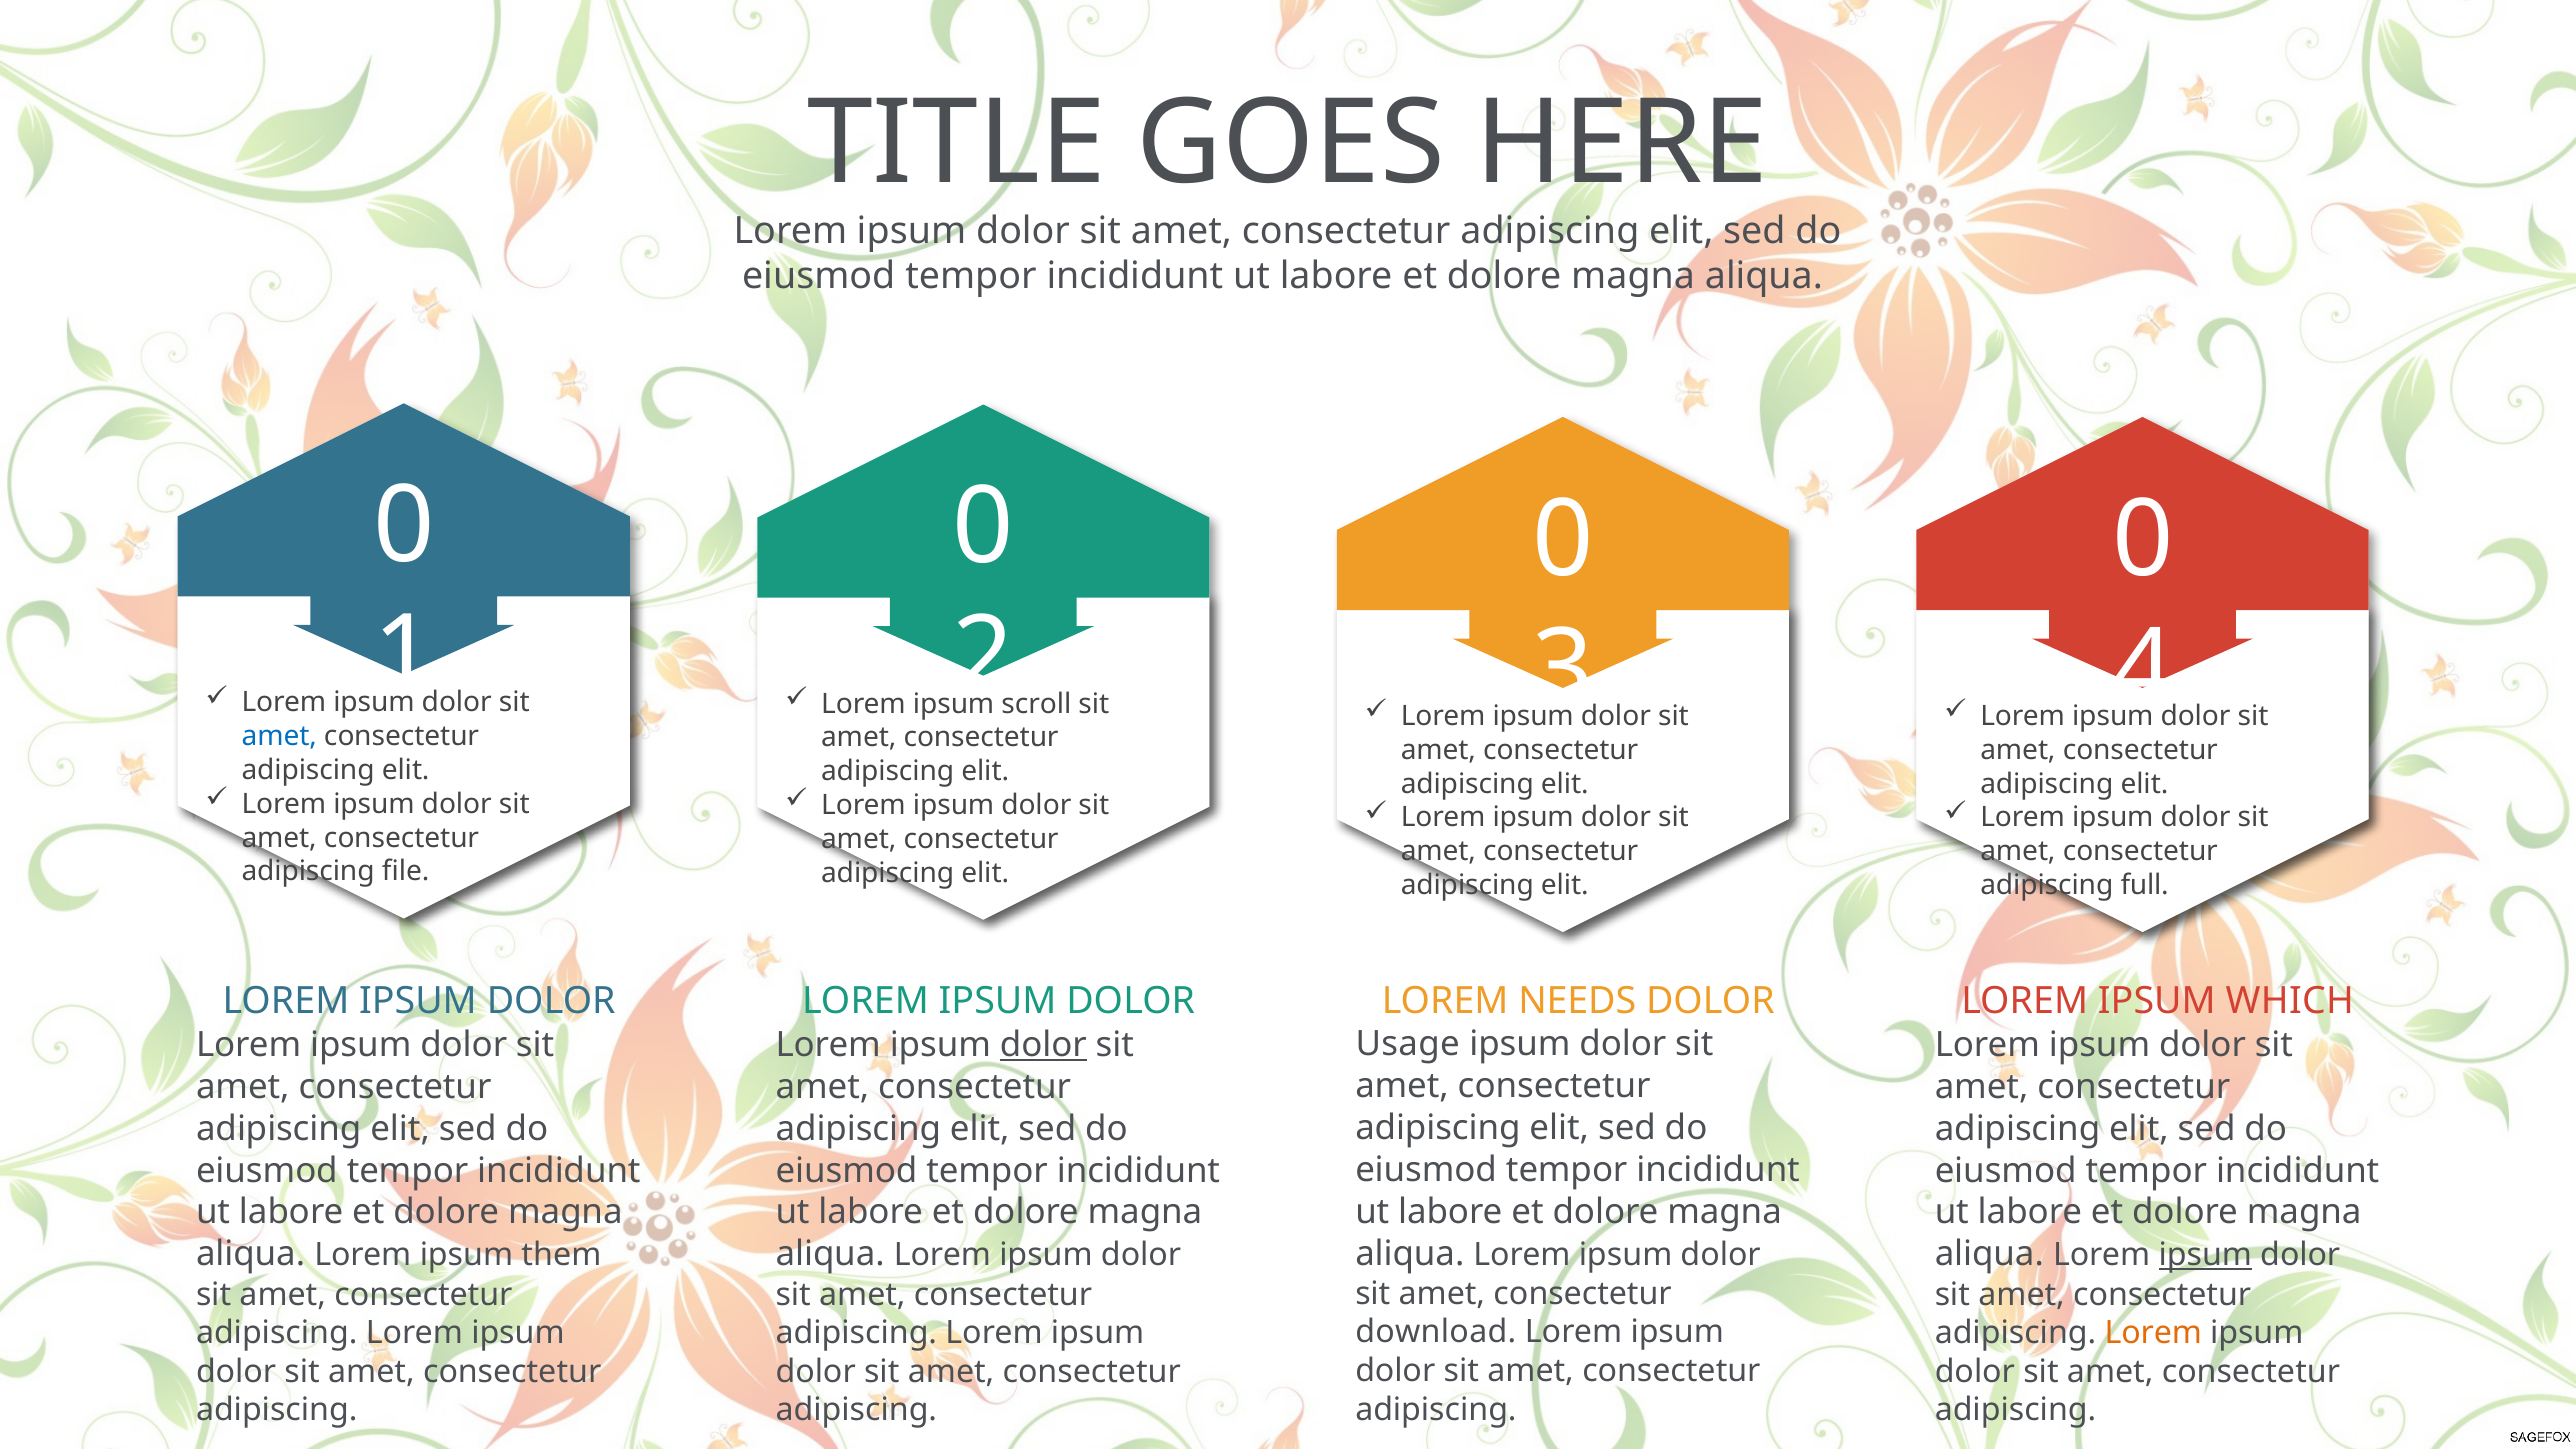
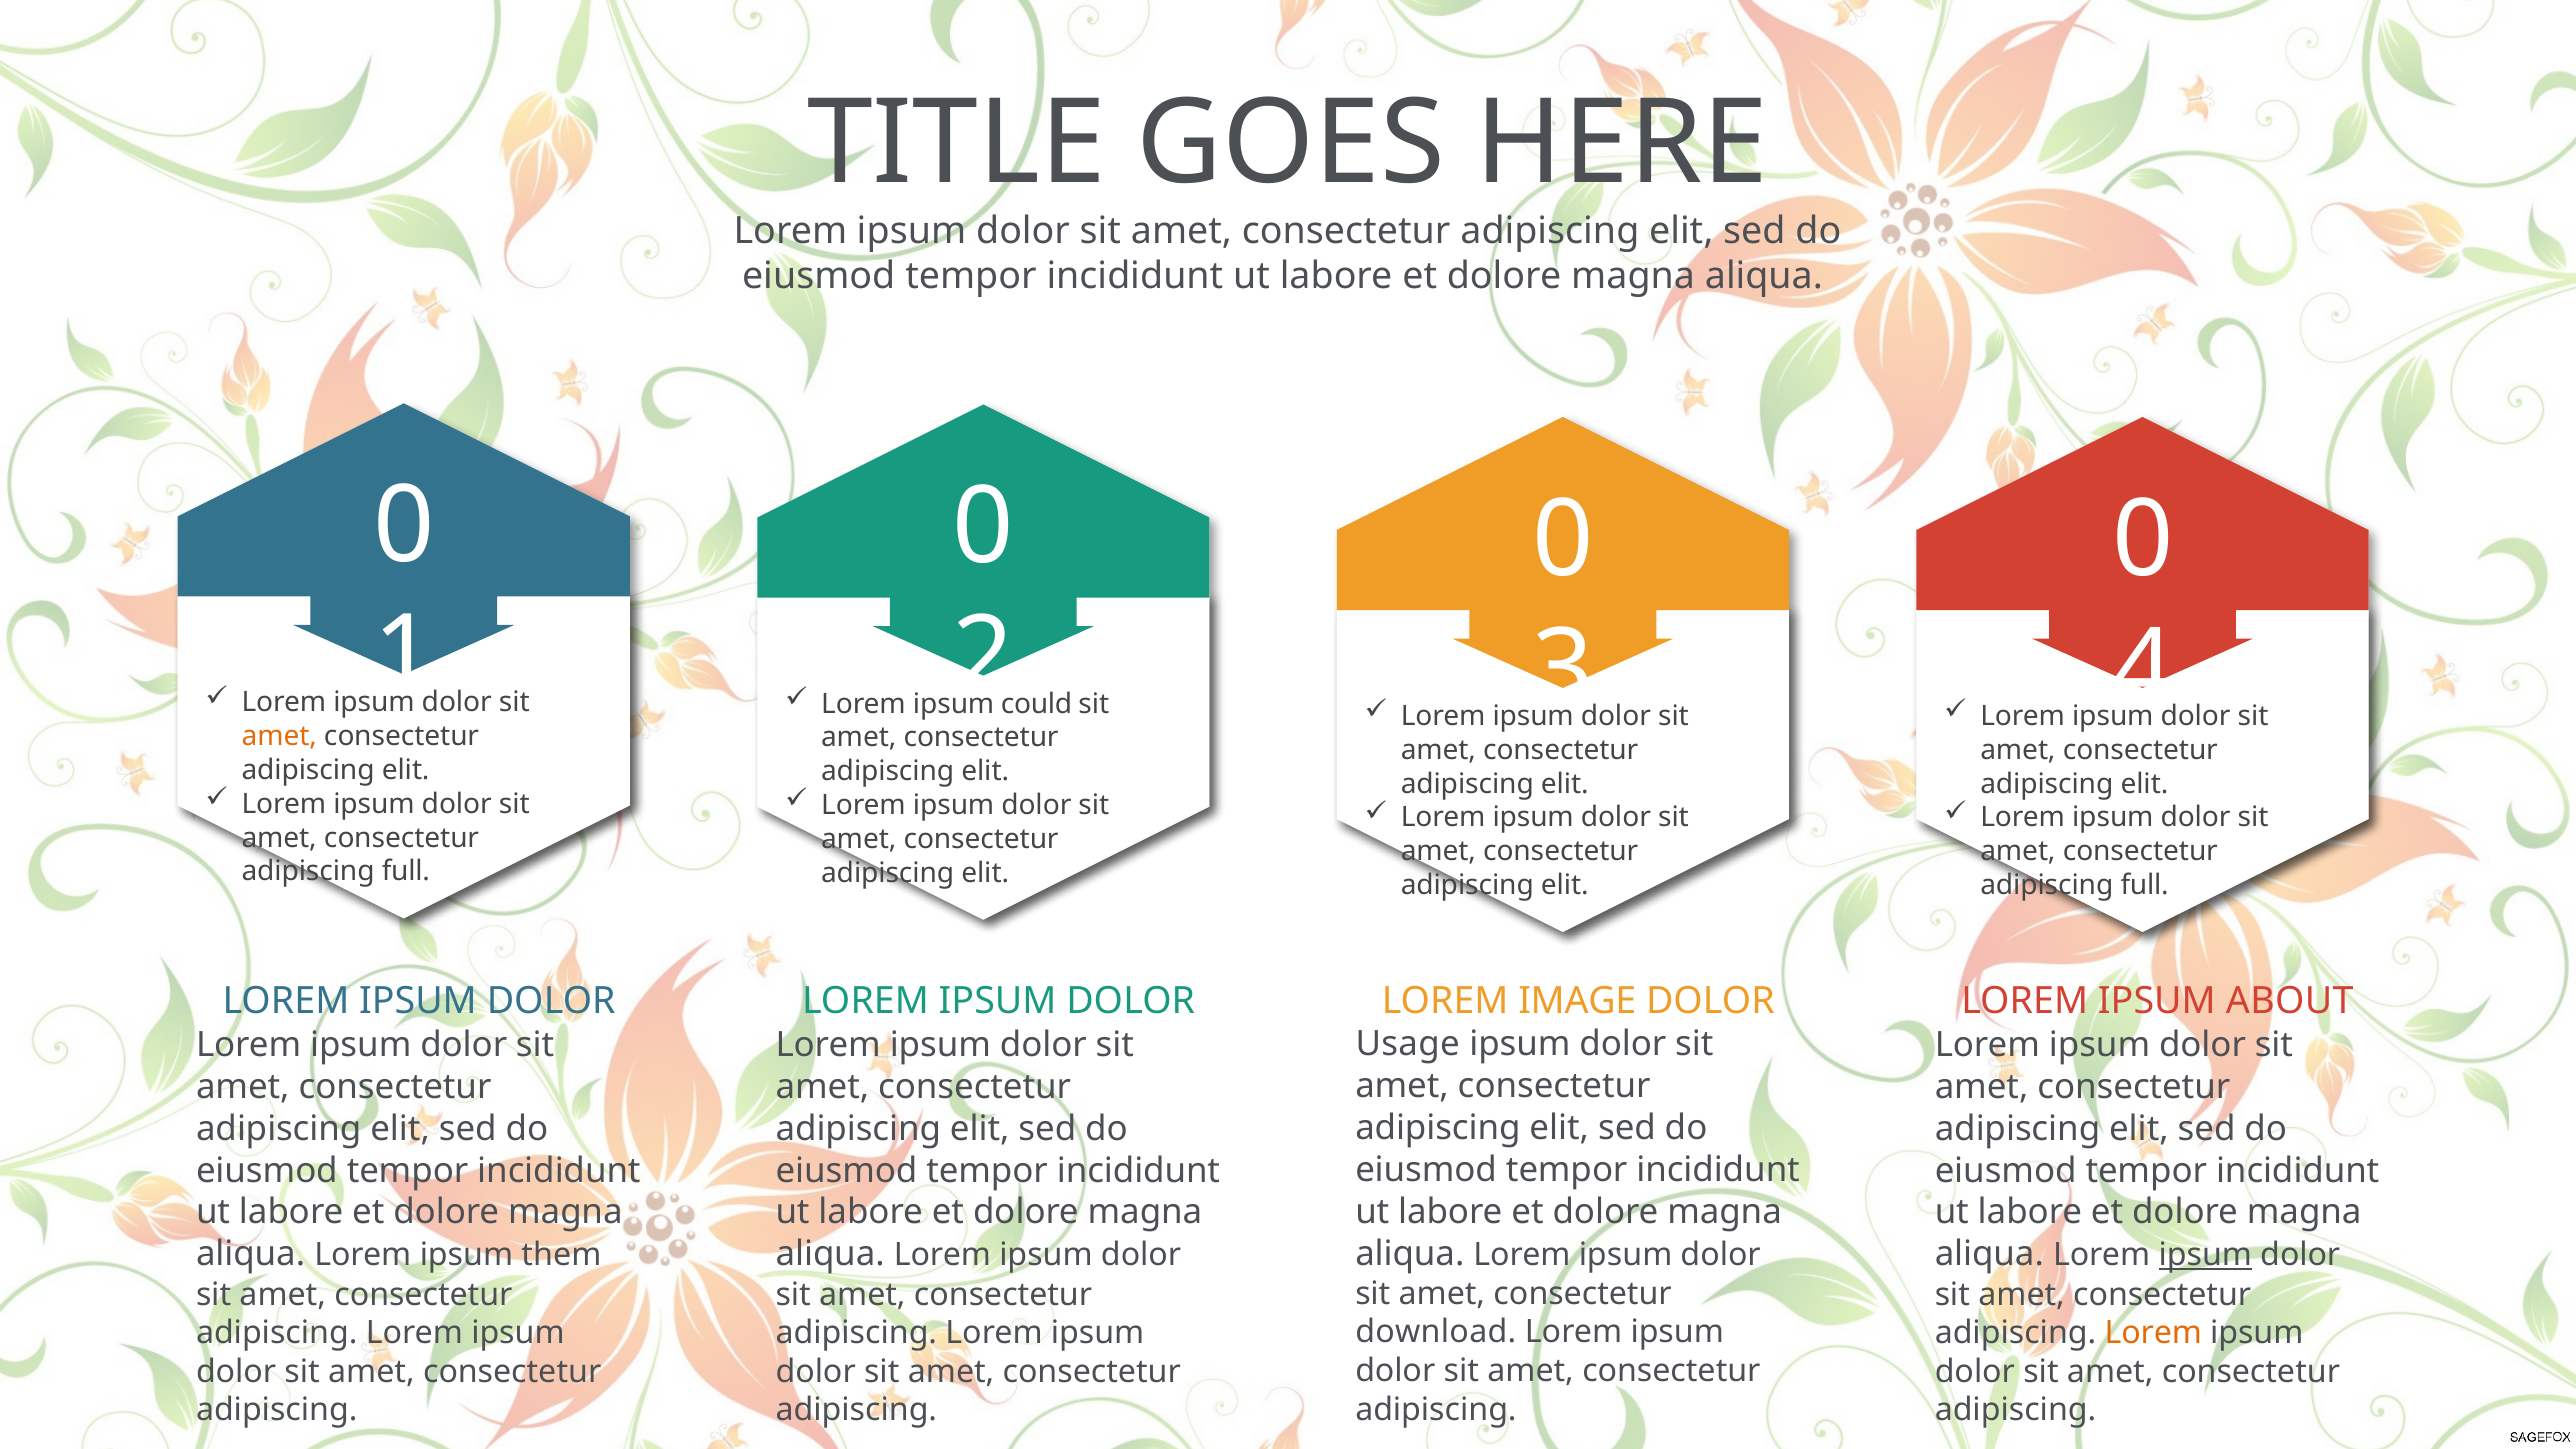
scroll: scroll -> could
amet at (279, 736) colour: blue -> orange
file at (406, 872): file -> full
NEEDS: NEEDS -> IMAGE
WHICH: WHICH -> ABOUT
dolor at (1043, 1045) underline: present -> none
